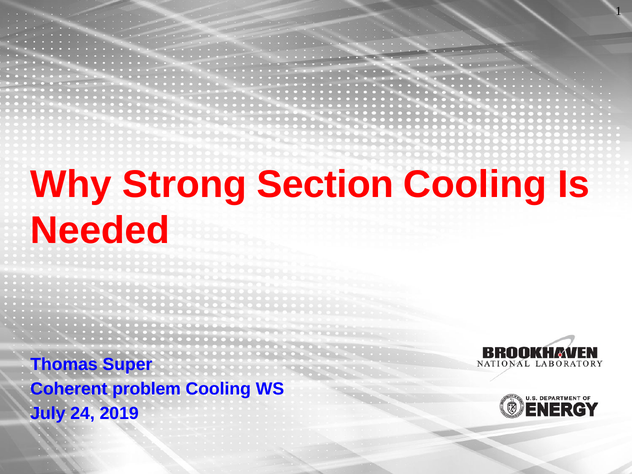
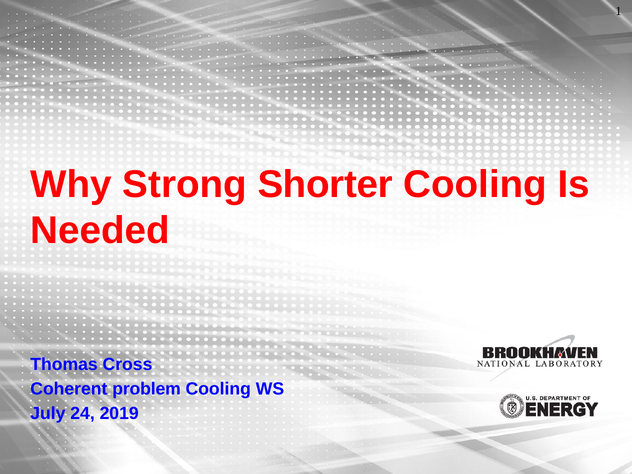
Section: Section -> Shorter
Super: Super -> Cross
